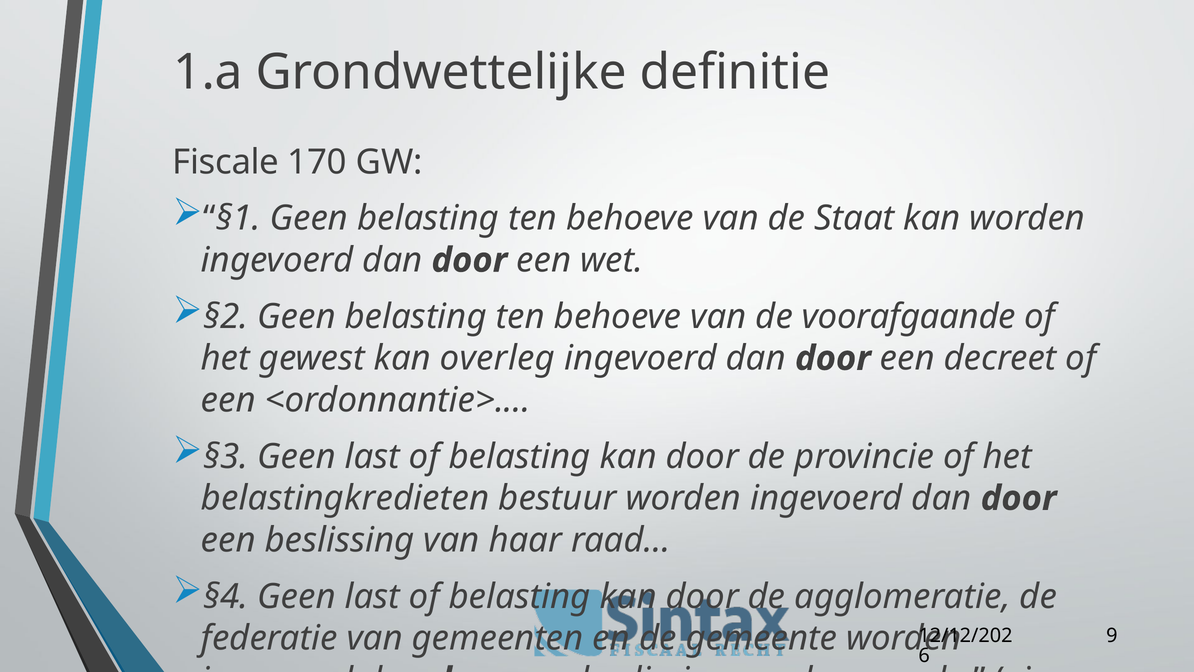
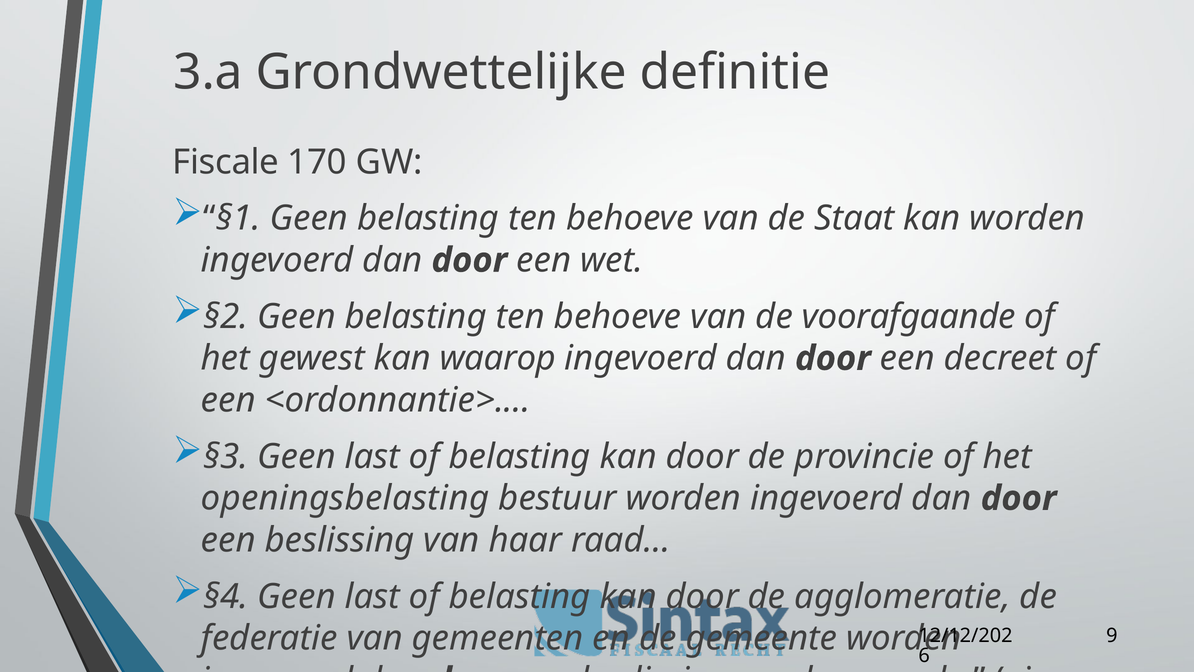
1.a: 1.a -> 3.a
overleg: overleg -> waarop
belastingkredieten: belastingkredieten -> openingsbelasting
